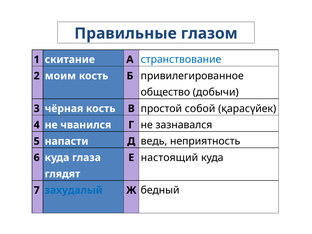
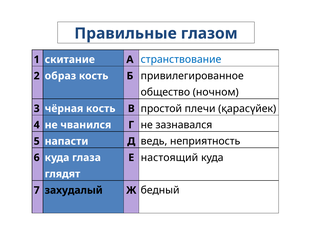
моим: моим -> образ
добычи: добычи -> ночном
собой: собой -> плечи
захудалый colour: blue -> black
